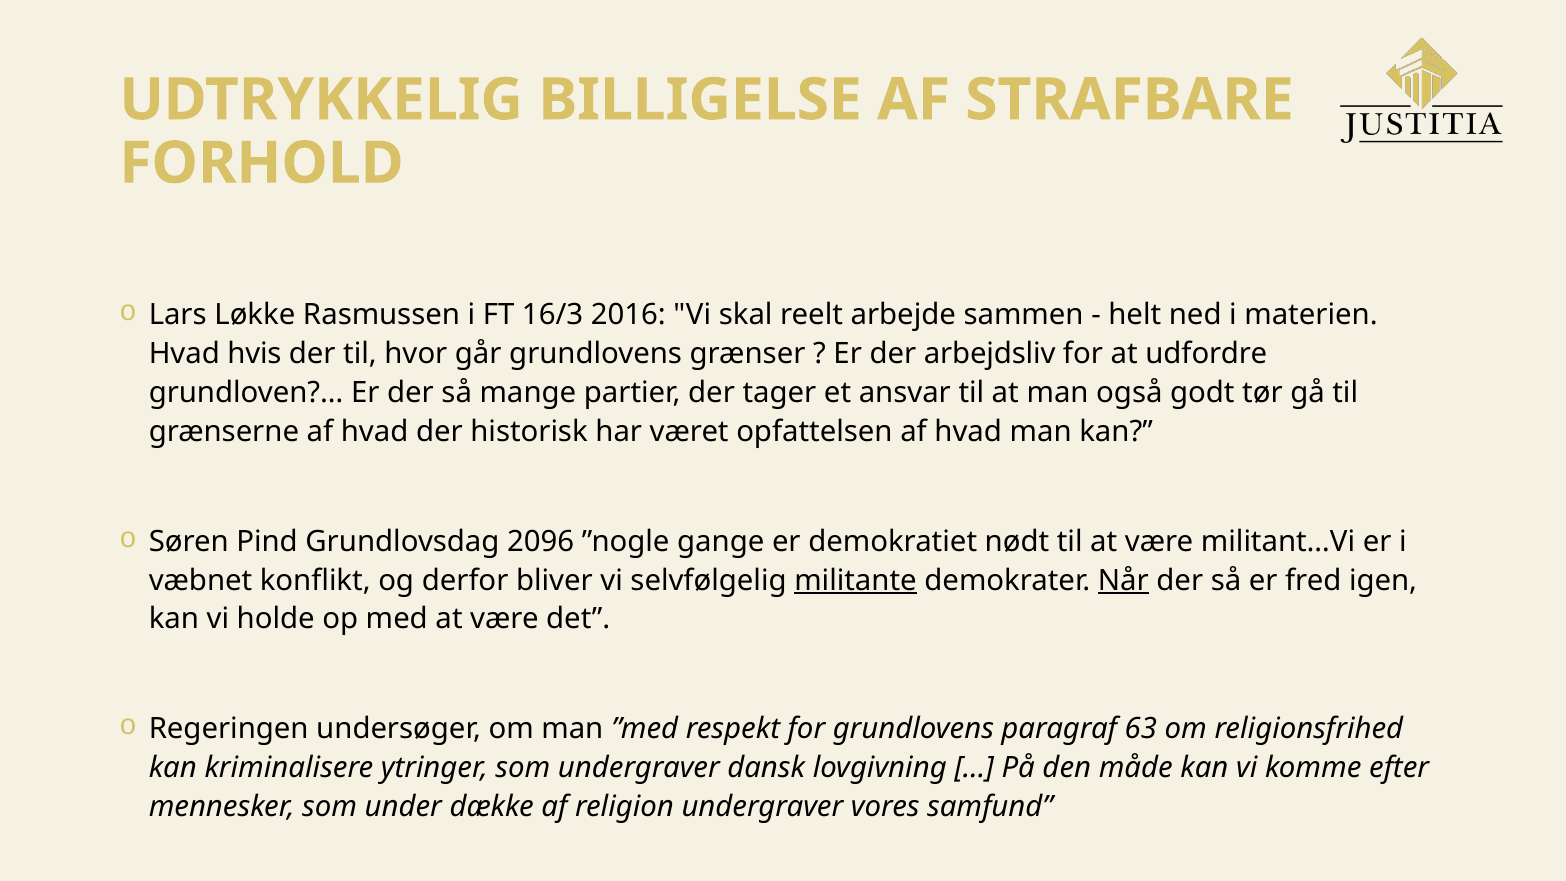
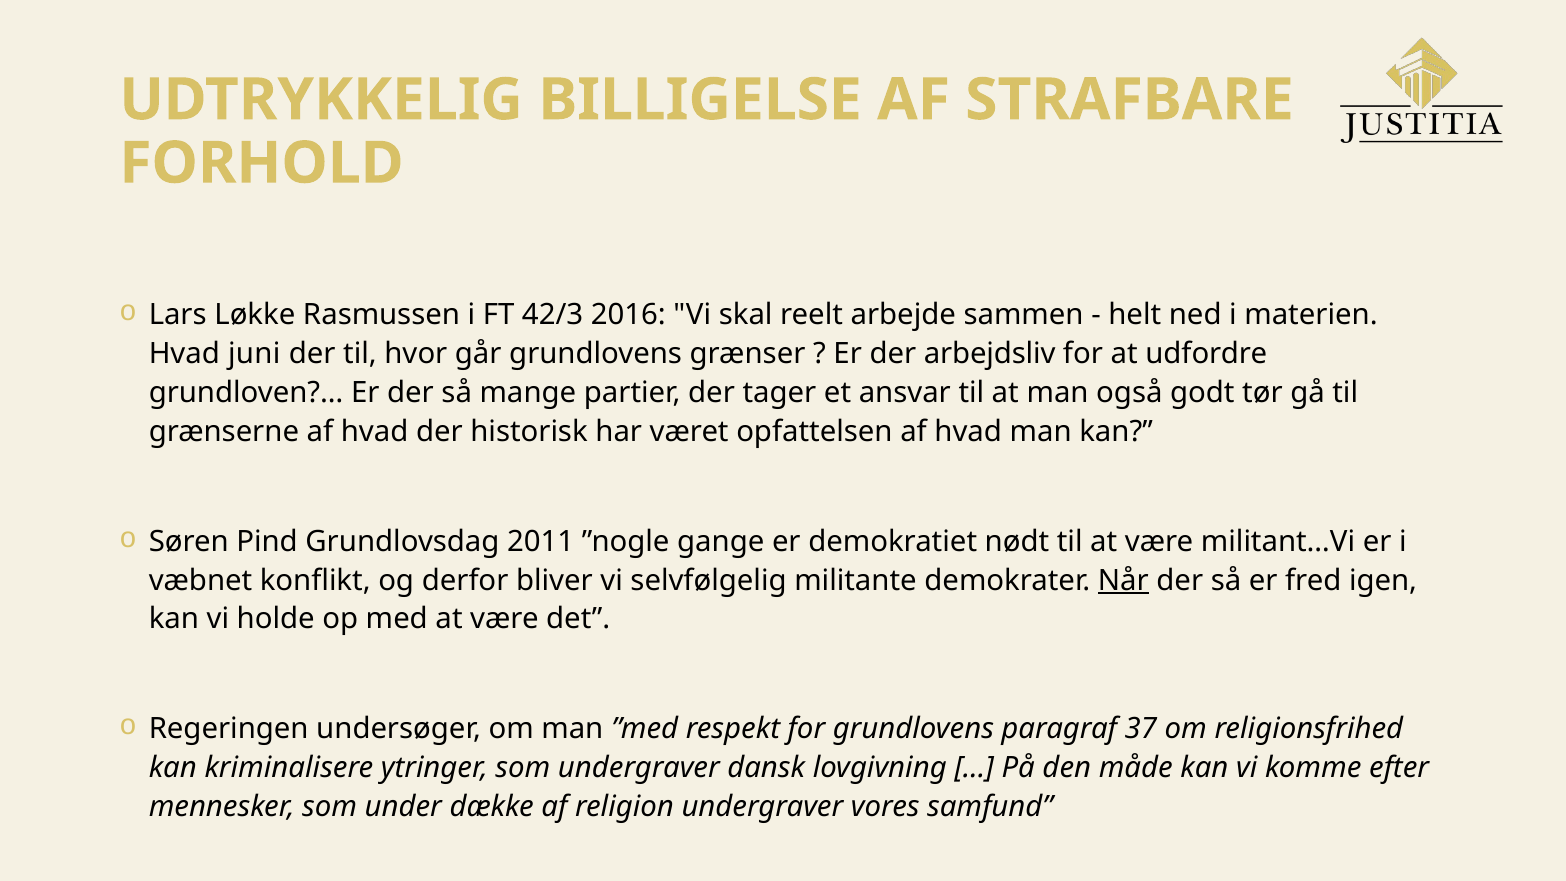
16/3: 16/3 -> 42/3
hvis: hvis -> juni
2096: 2096 -> 2011
militante underline: present -> none
63: 63 -> 37
